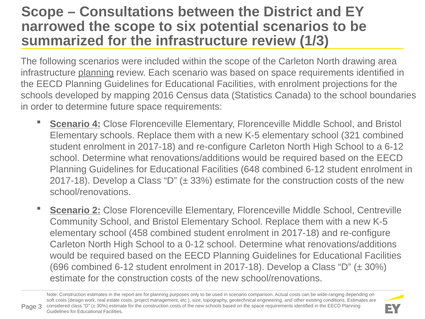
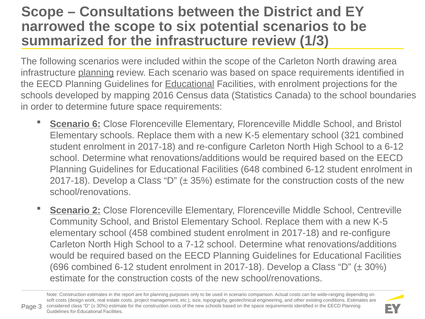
Educational at (190, 84) underline: none -> present
4: 4 -> 6
33%: 33% -> 35%
0-12: 0-12 -> 7-12
